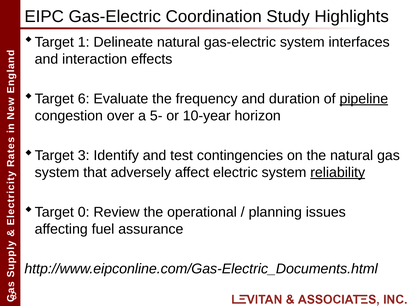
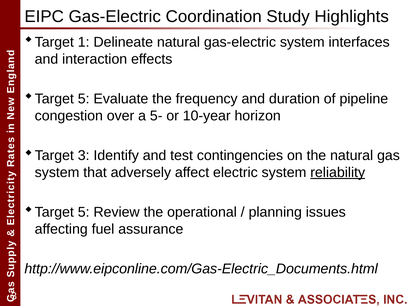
6 at (84, 99): 6 -> 5
pipeline underline: present -> none
0 at (84, 212): 0 -> 5
